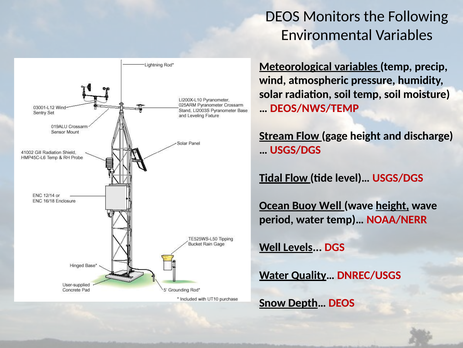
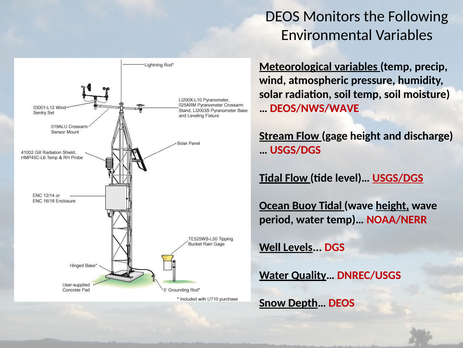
DEOS/NWS/TEMP: DEOS/NWS/TEMP -> DEOS/NWS/WAVE
USGS/DGS at (398, 177) underline: none -> present
Buoy Well: Well -> Tidal
